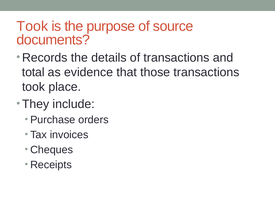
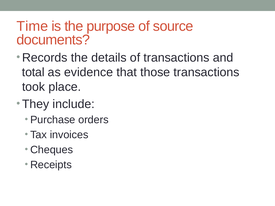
Took at (32, 26): Took -> Time
